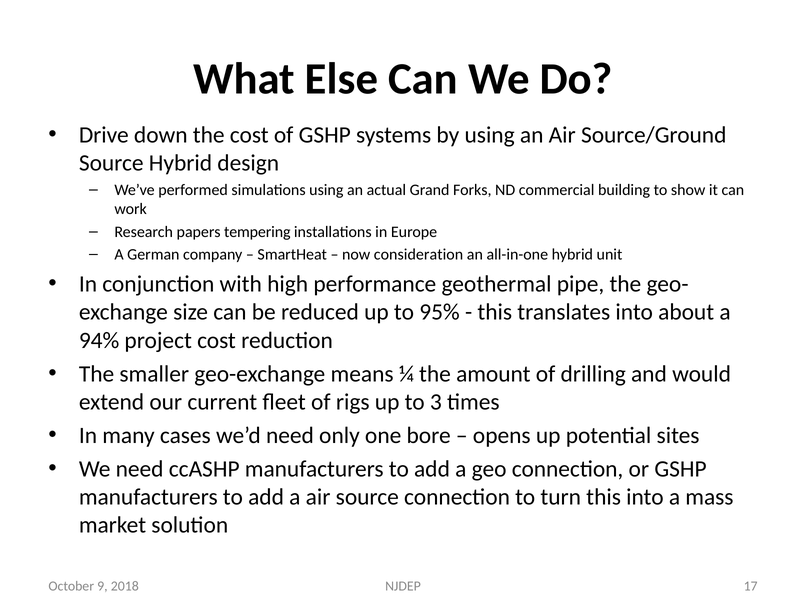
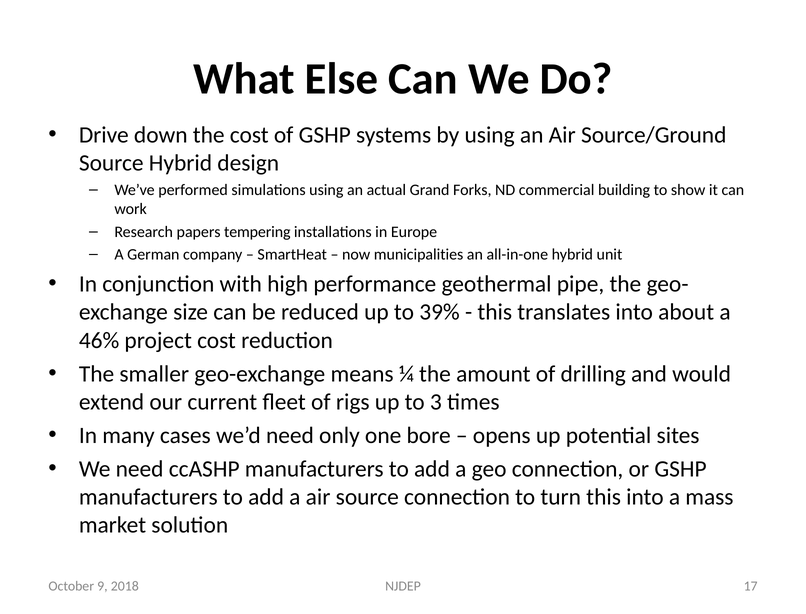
consideration: consideration -> municipalities
95%: 95% -> 39%
94%: 94% -> 46%
